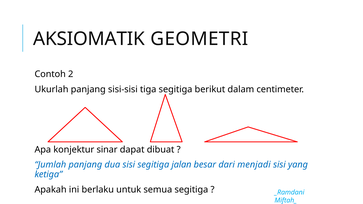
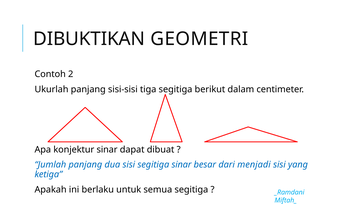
AKSIOMATIK: AKSIOMATIK -> DIBUKTIKAN
segitiga jalan: jalan -> sinar
